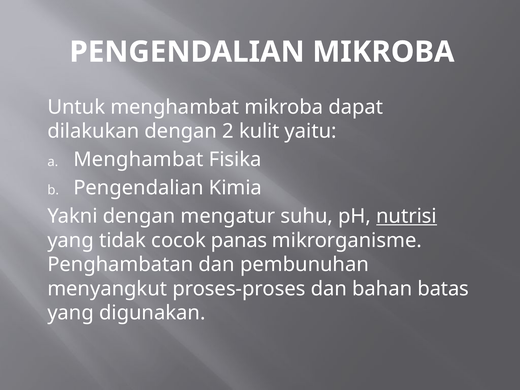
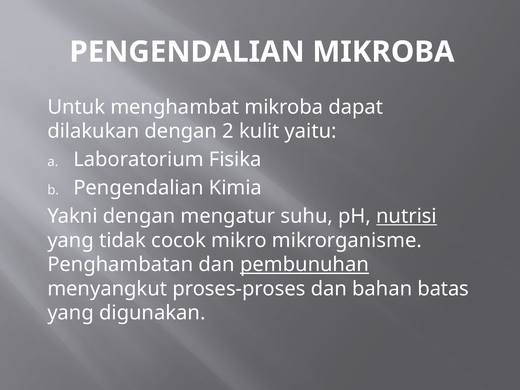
Menghambat at (138, 160): Menghambat -> Laboratorium
panas: panas -> mikro
pembunuhan underline: none -> present
